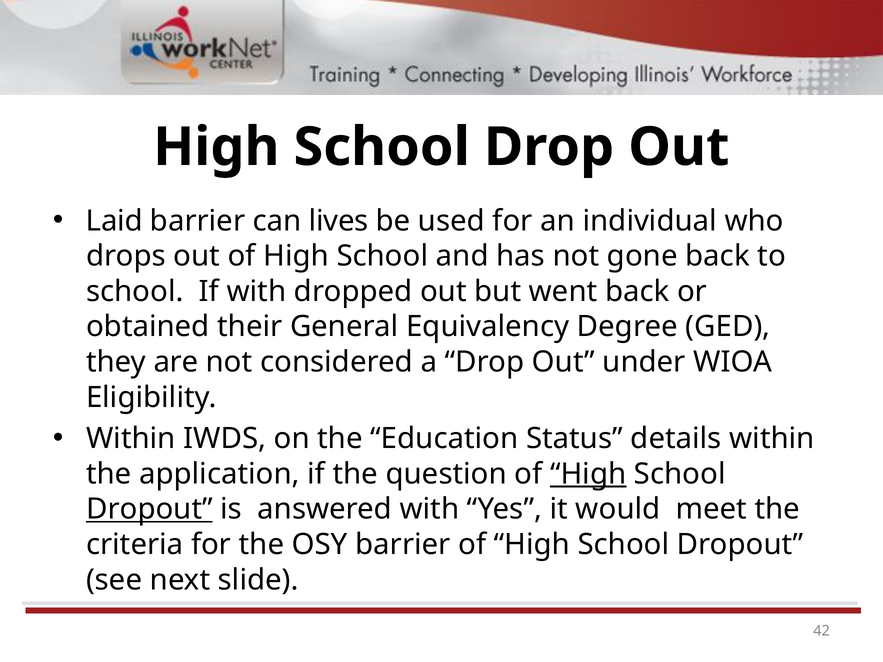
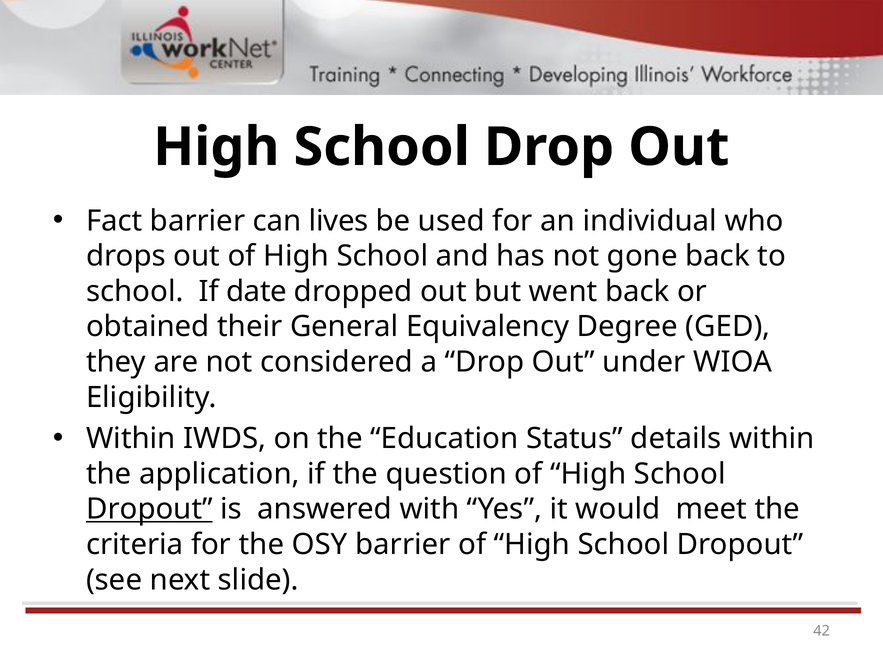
Laid: Laid -> Fact
If with: with -> date
High at (588, 474) underline: present -> none
